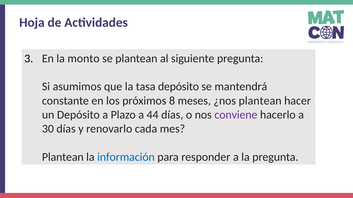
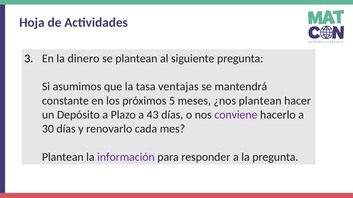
monto: monto -> dinero
tasa depósito: depósito -> ventajas
8: 8 -> 5
44: 44 -> 43
información colour: blue -> purple
